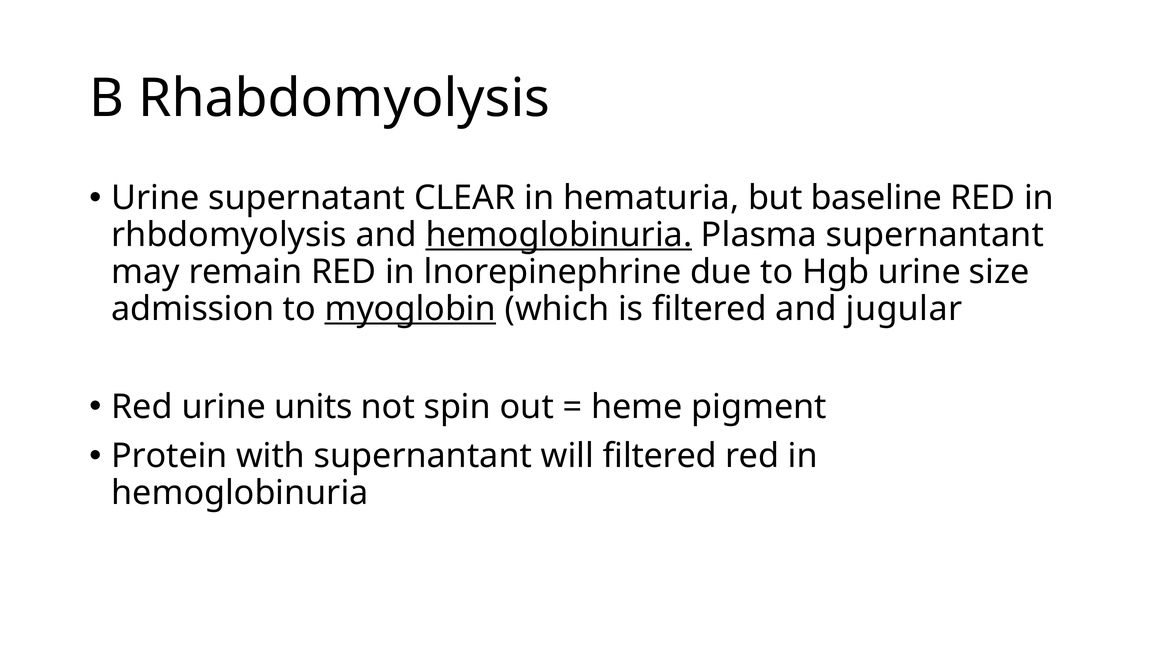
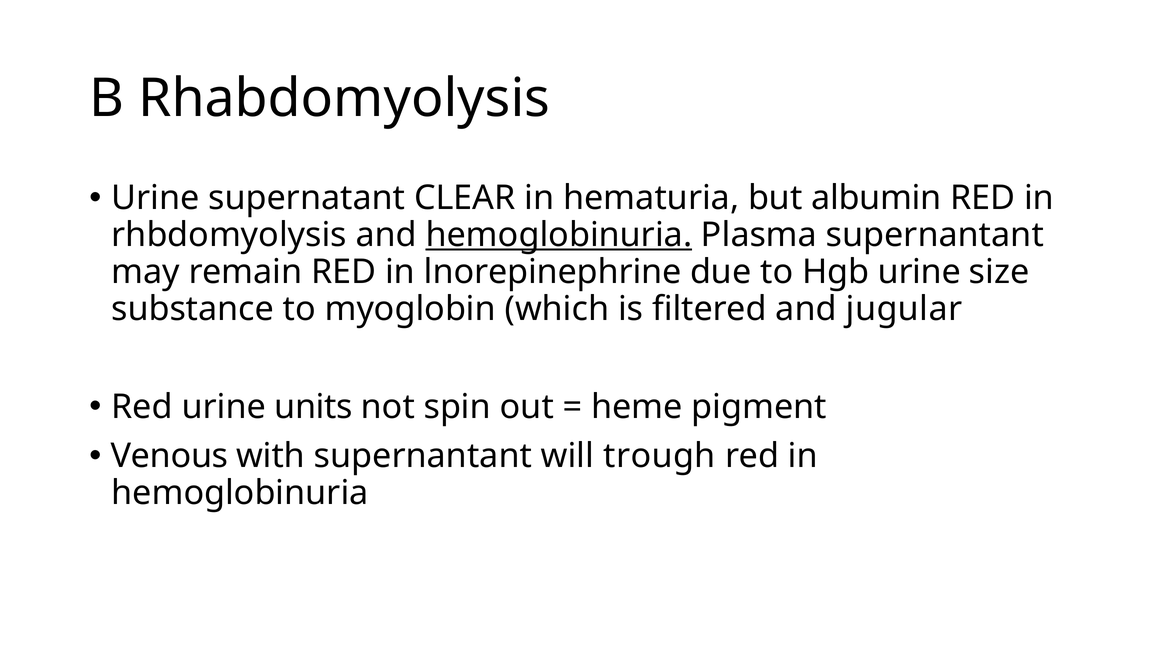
baseline: baseline -> albumin
admission: admission -> substance
myoglobin underline: present -> none
Protein: Protein -> Venous
will filtered: filtered -> trough
